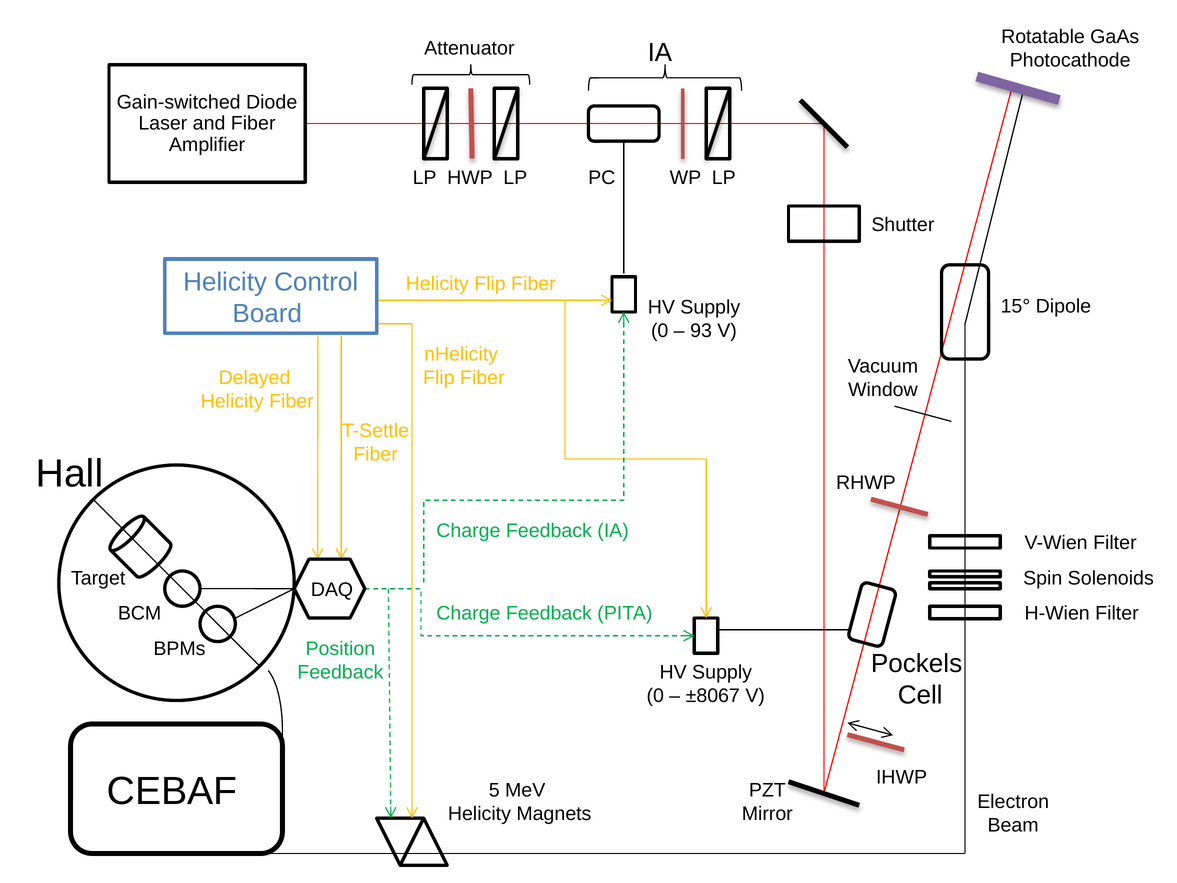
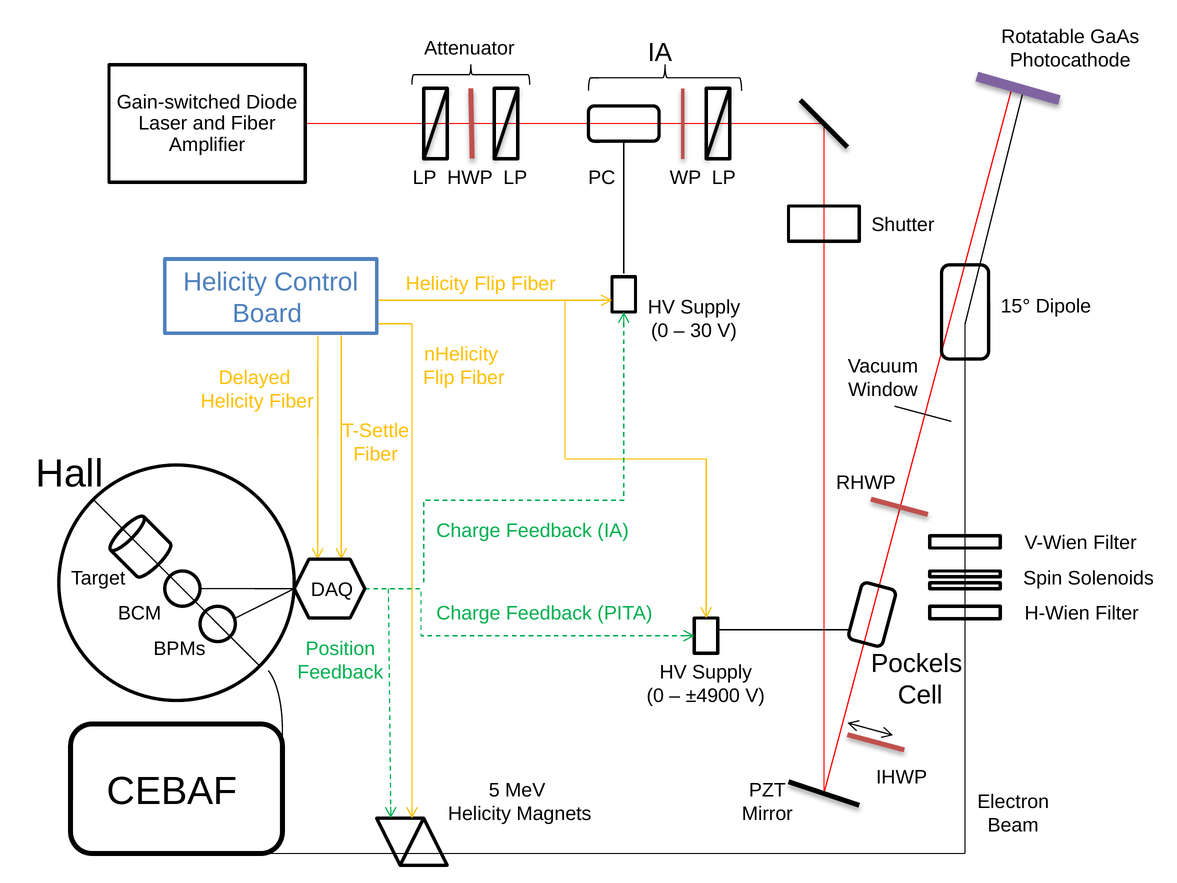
93: 93 -> 30
±8067: ±8067 -> ±4900
